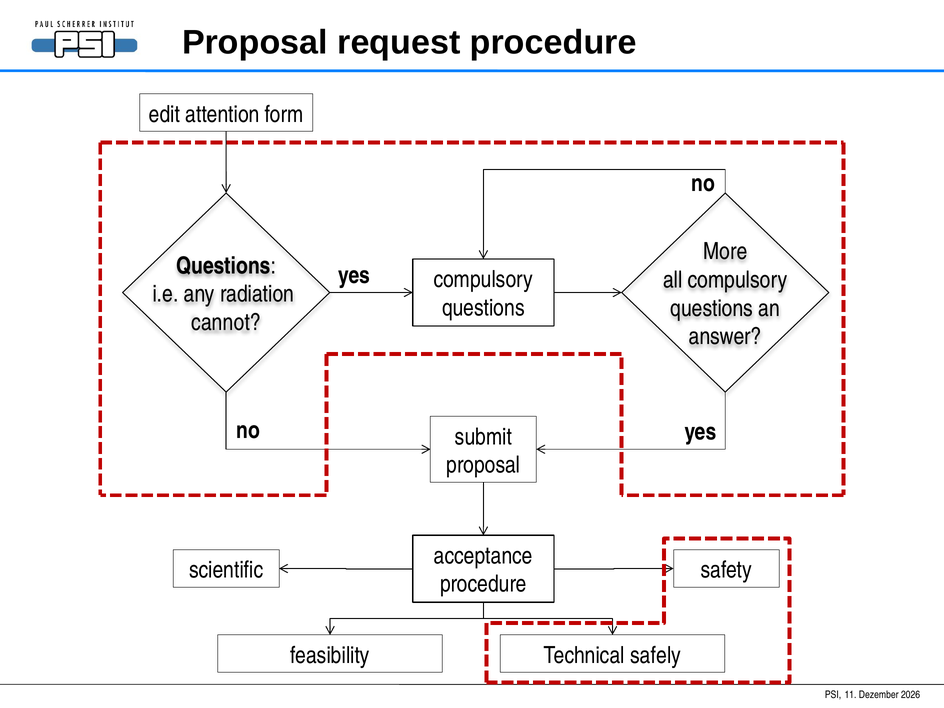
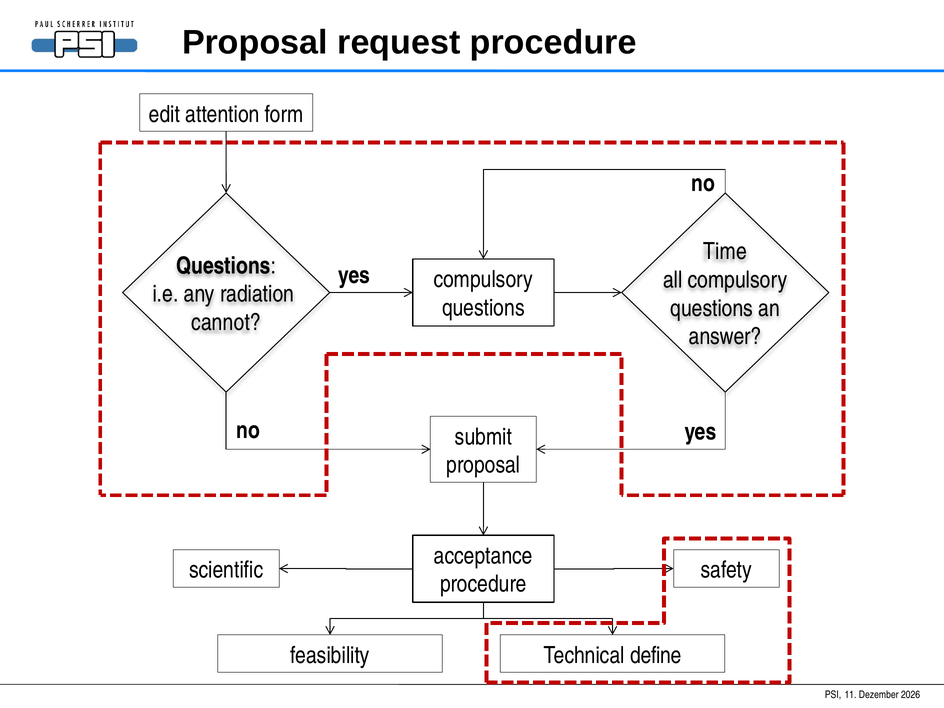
More: More -> Time
safely: safely -> define
